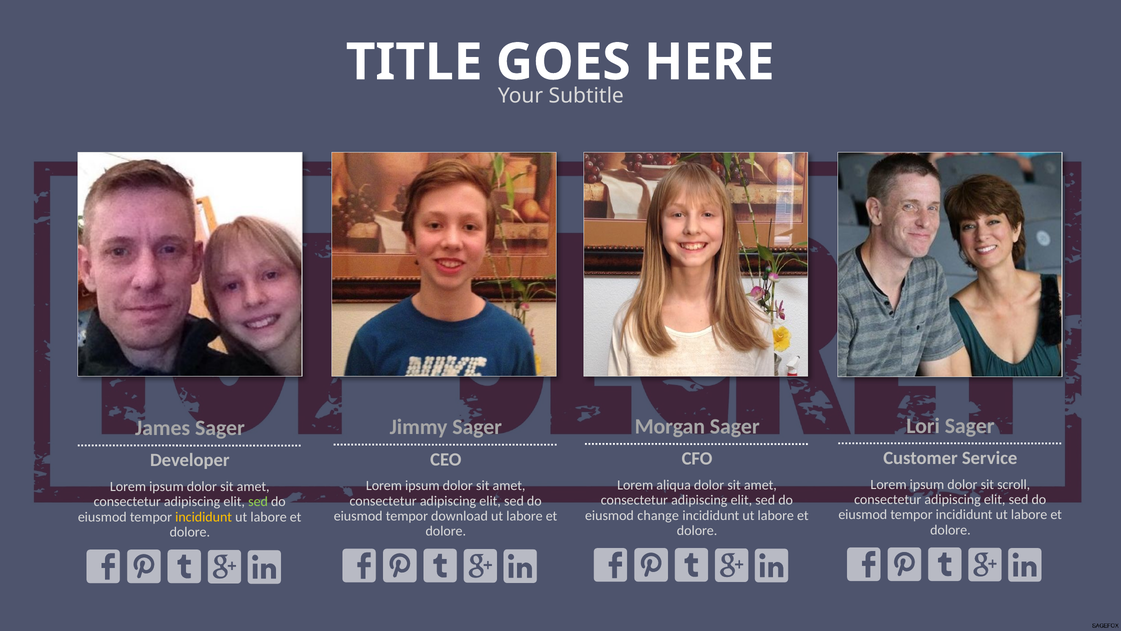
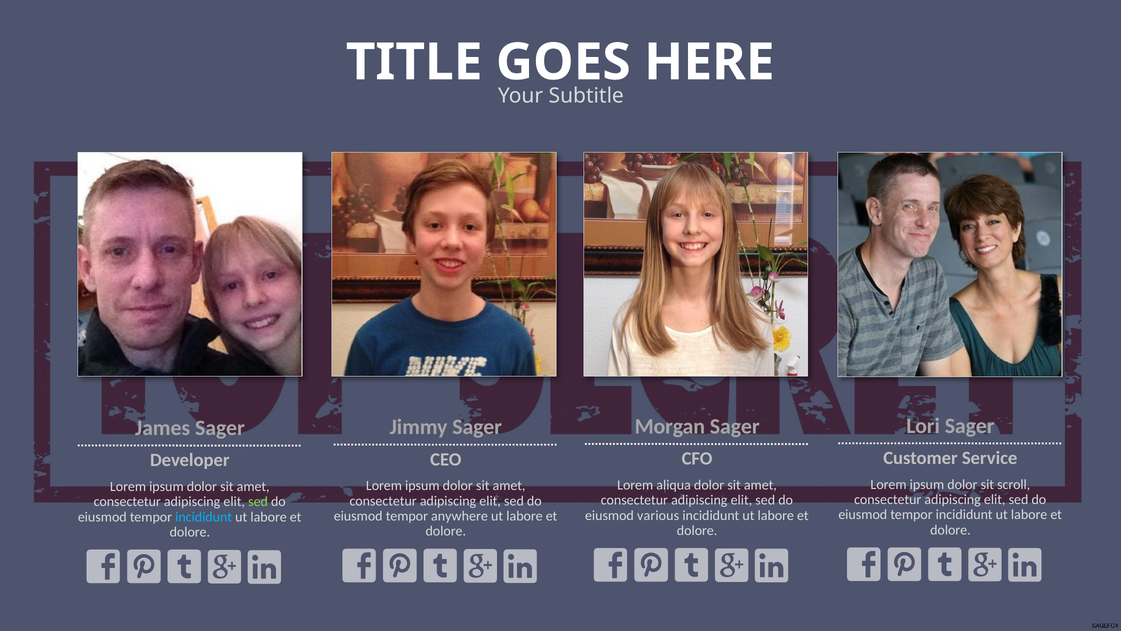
change: change -> various
download: download -> anywhere
incididunt at (204, 517) colour: yellow -> light blue
